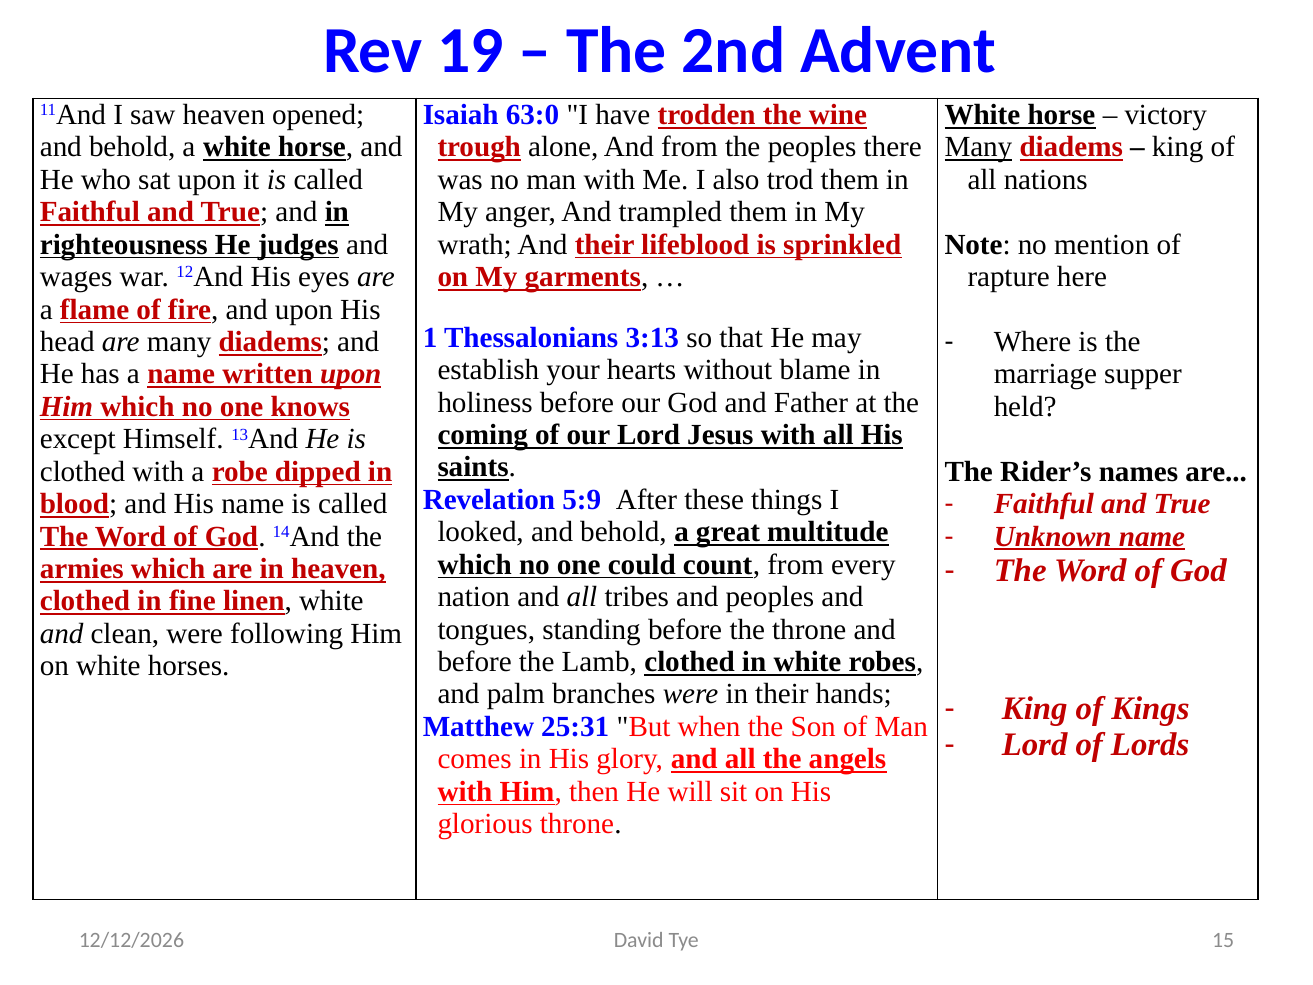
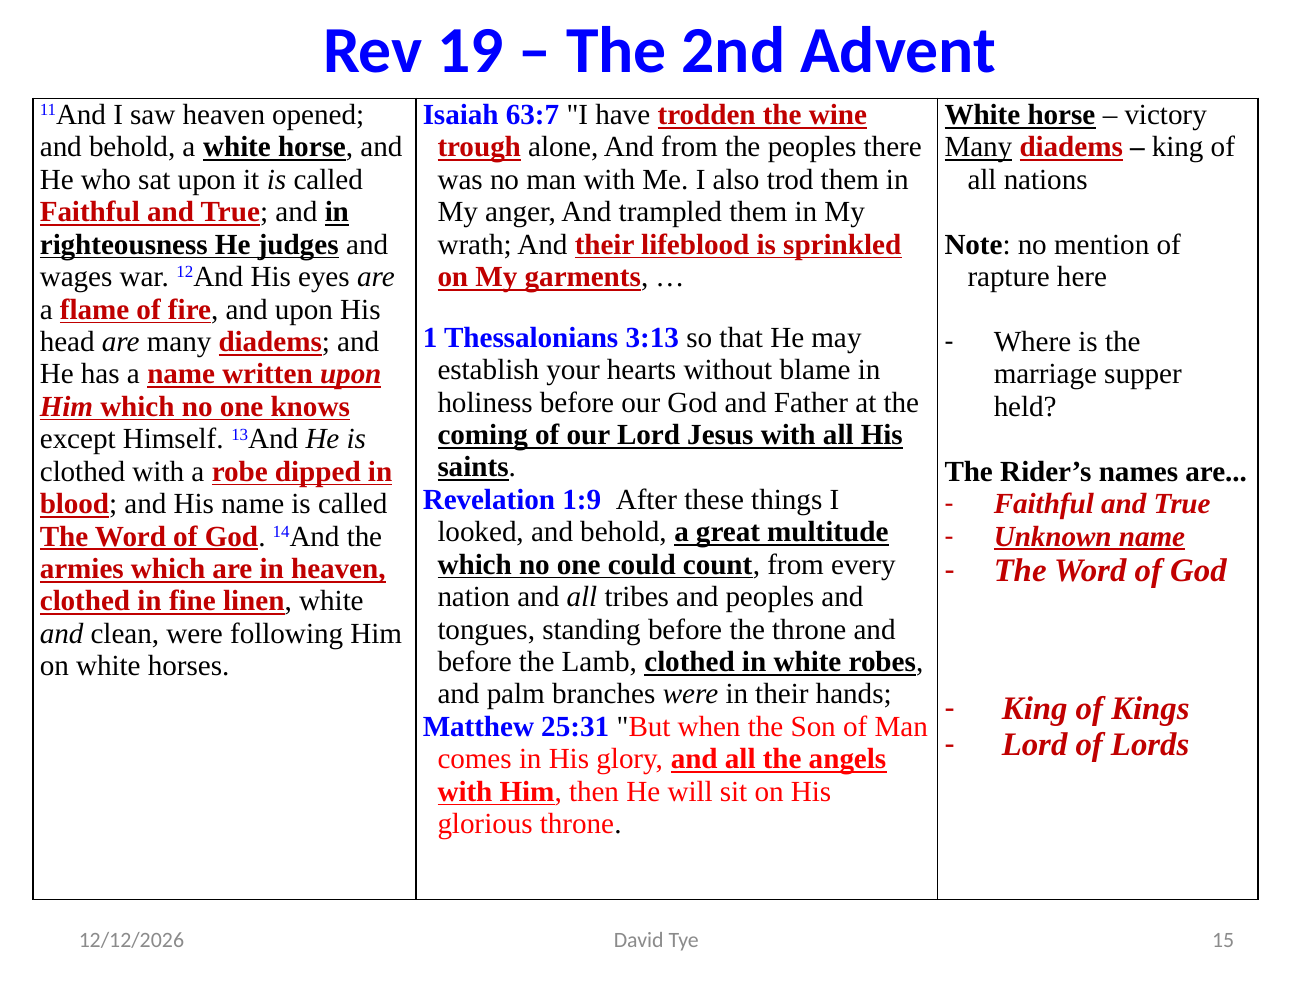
63:0: 63:0 -> 63:7
5:9: 5:9 -> 1:9
